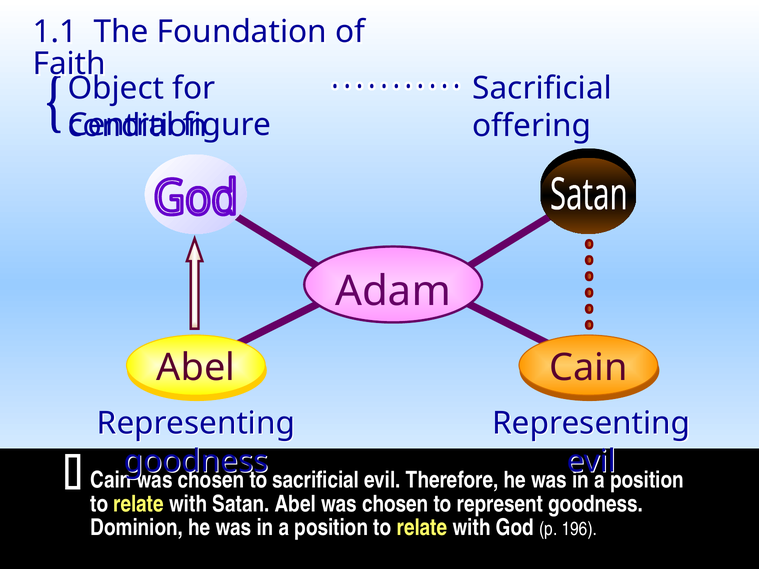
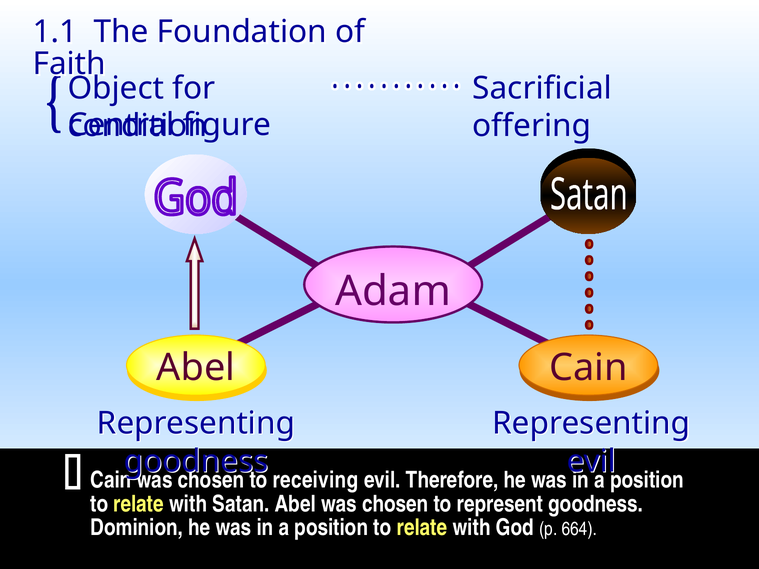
sacrificial at (316, 481): sacrificial -> receiving
196: 196 -> 664
